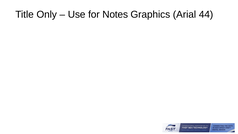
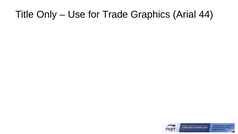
Notes: Notes -> Trade
